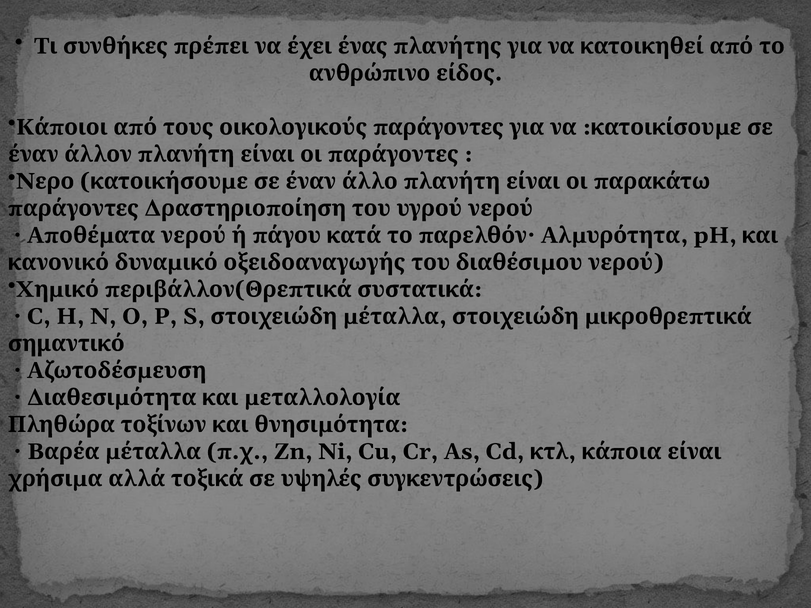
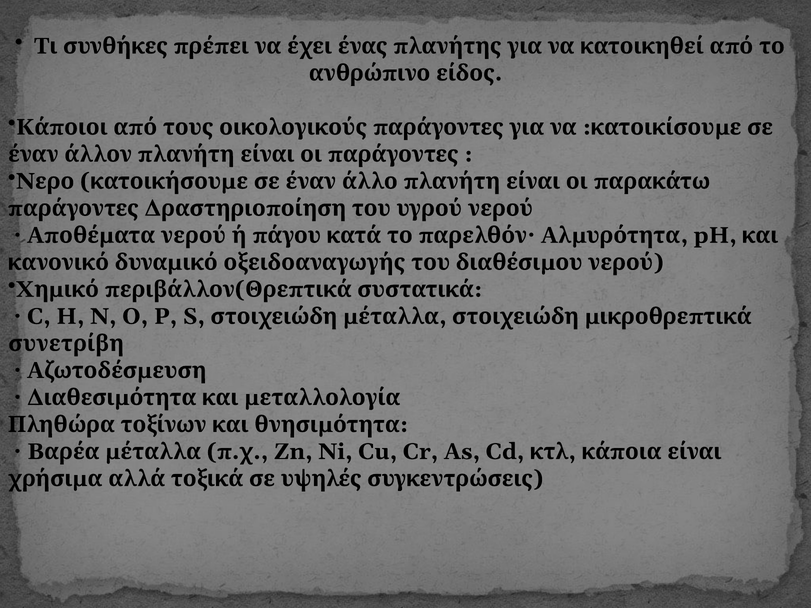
σημαντικό: σημαντικό -> συνετρίβη
